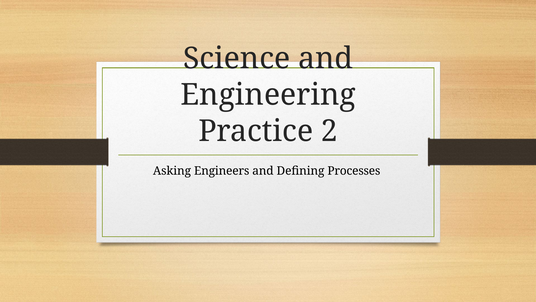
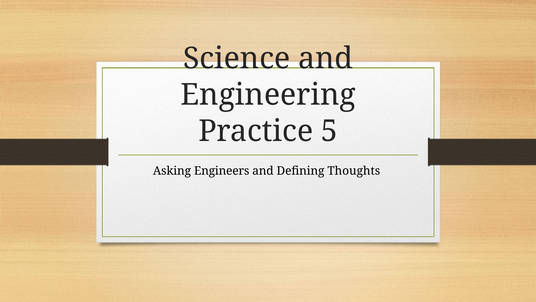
2: 2 -> 5
Processes: Processes -> Thoughts
